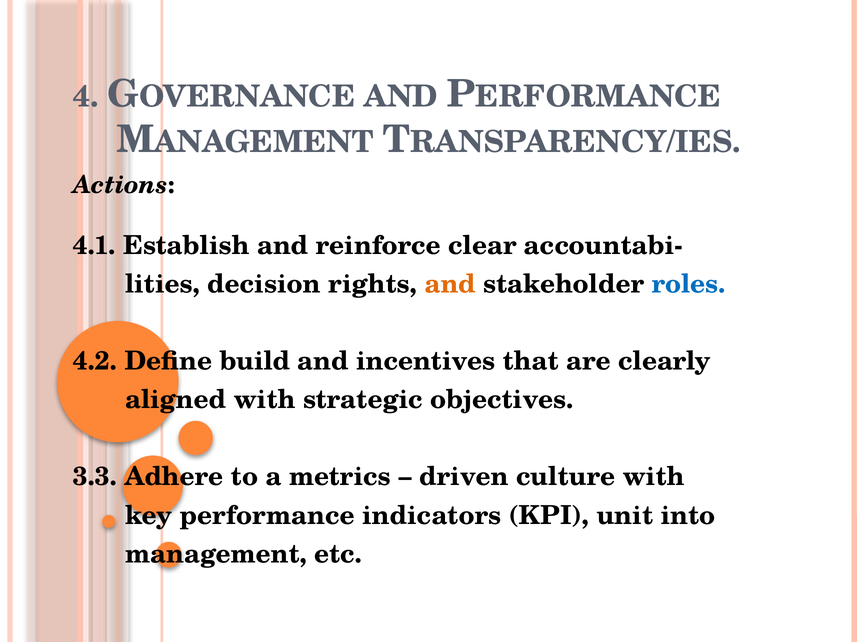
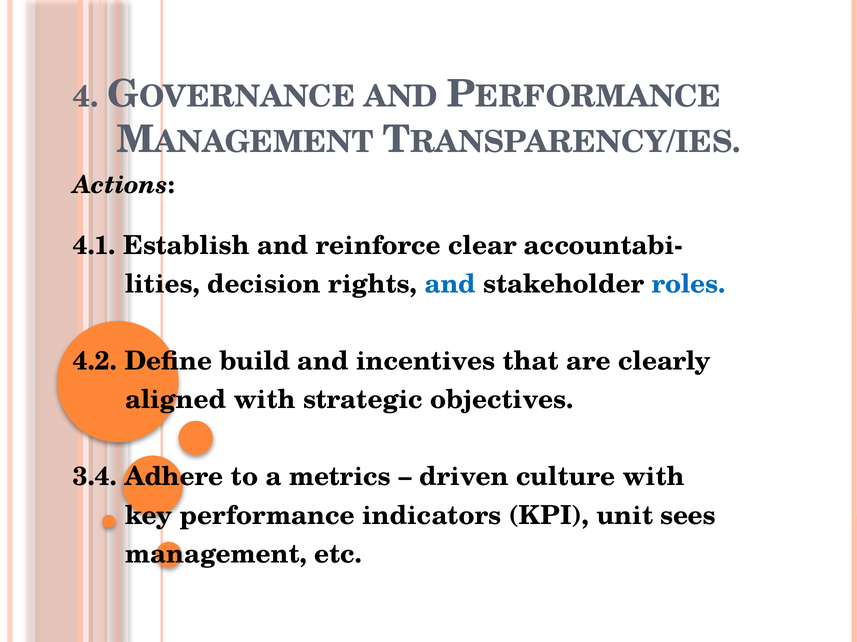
and at (450, 285) colour: orange -> blue
3.3: 3.3 -> 3.4
into: into -> sees
